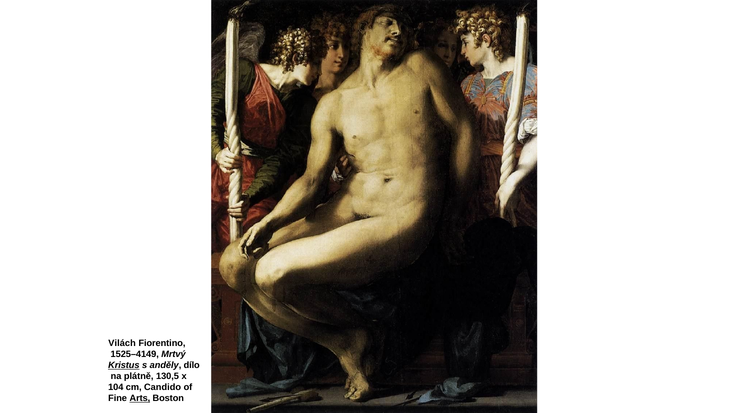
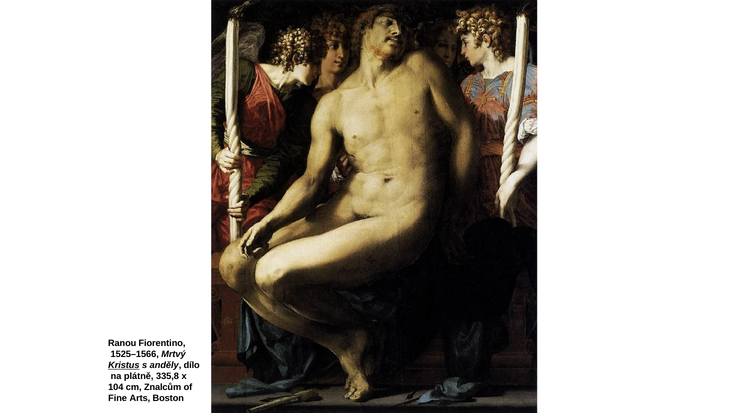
Vilách: Vilách -> Ranou
1525–4149: 1525–4149 -> 1525–1566
130,5: 130,5 -> 335,8
Candido: Candido -> Znalcům
Arts underline: present -> none
